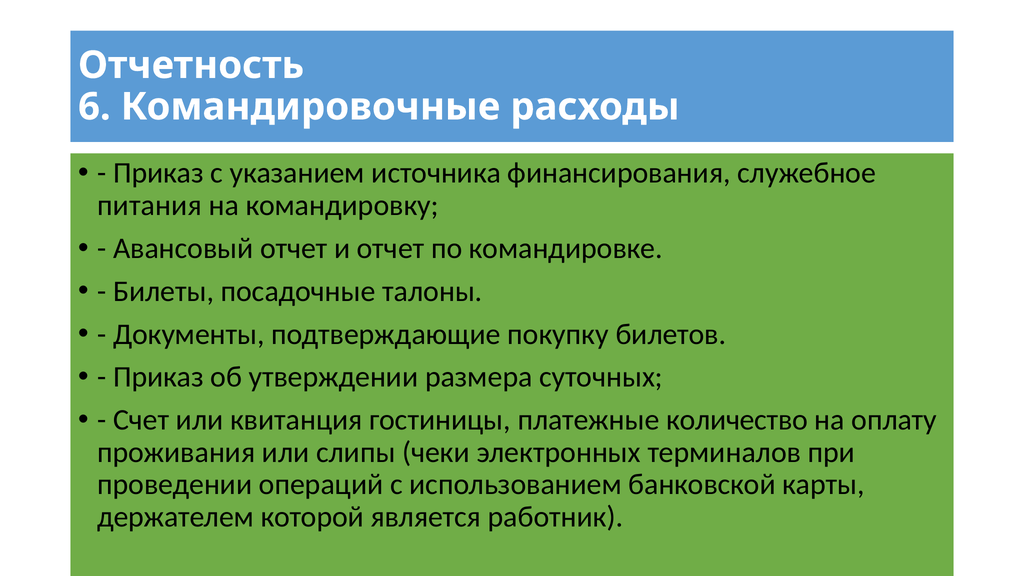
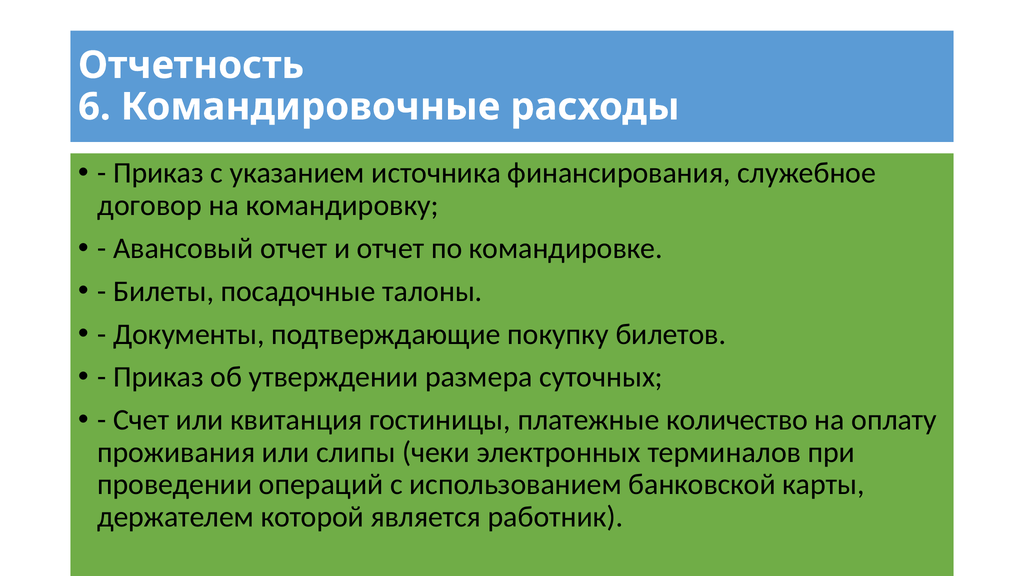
питания: питания -> договор
